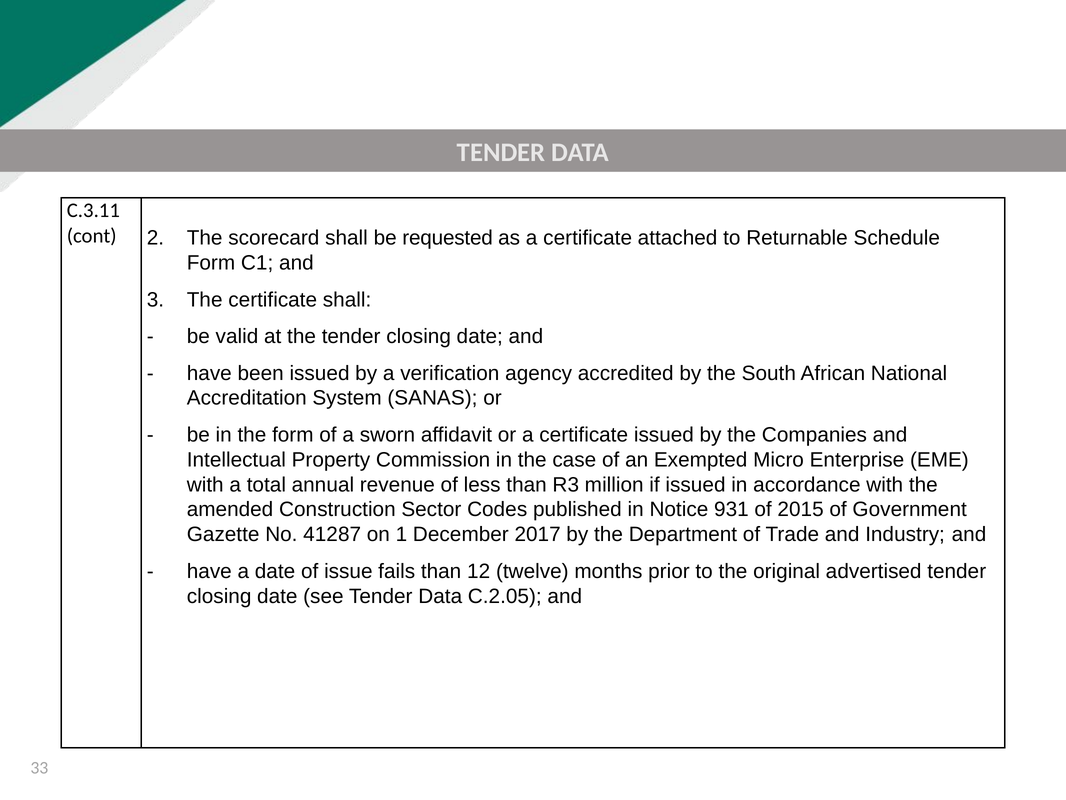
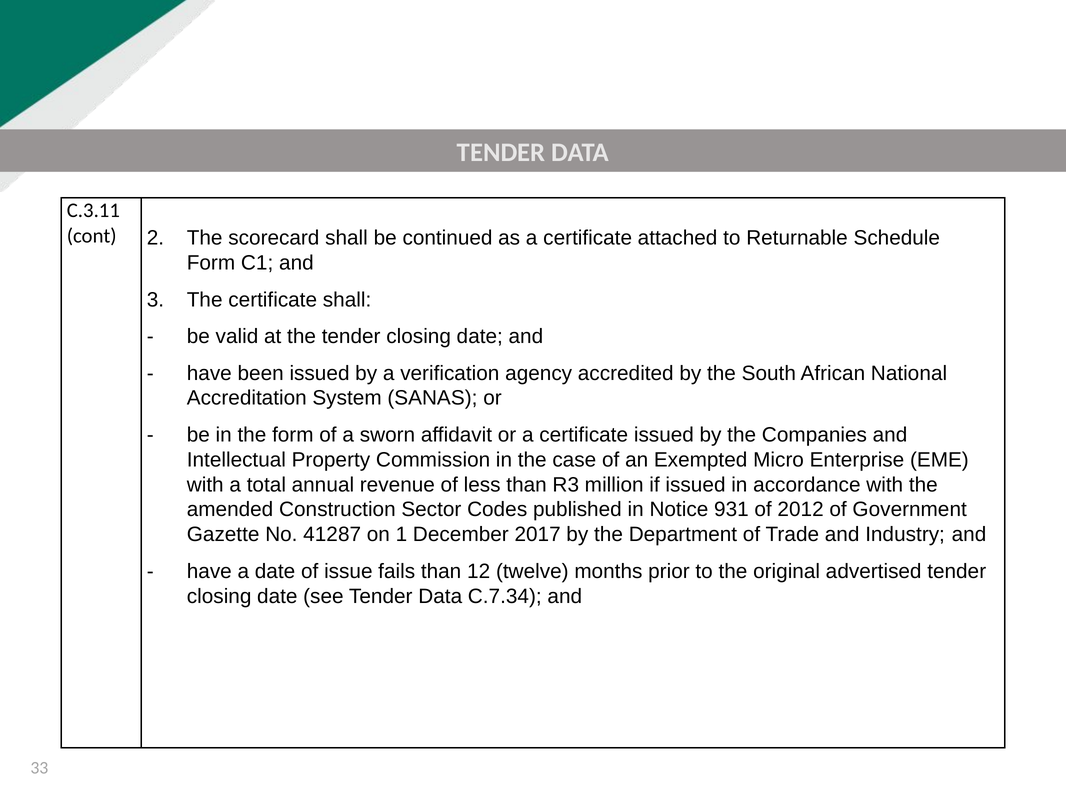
requested: requested -> continued
2015: 2015 -> 2012
C.2.05: C.2.05 -> C.7.34
